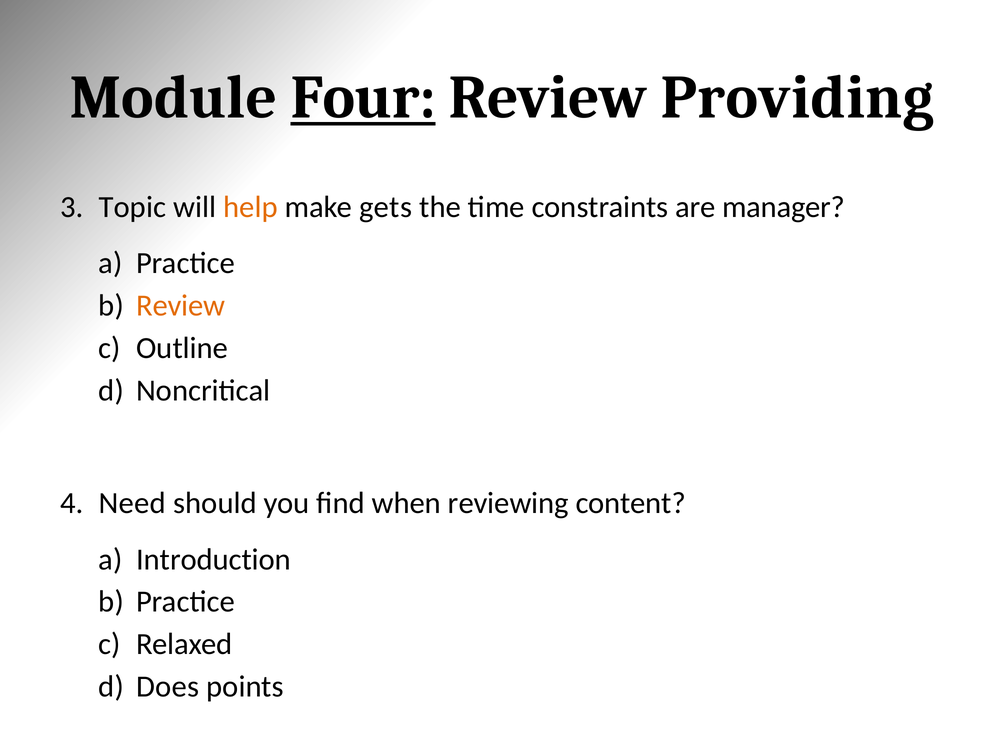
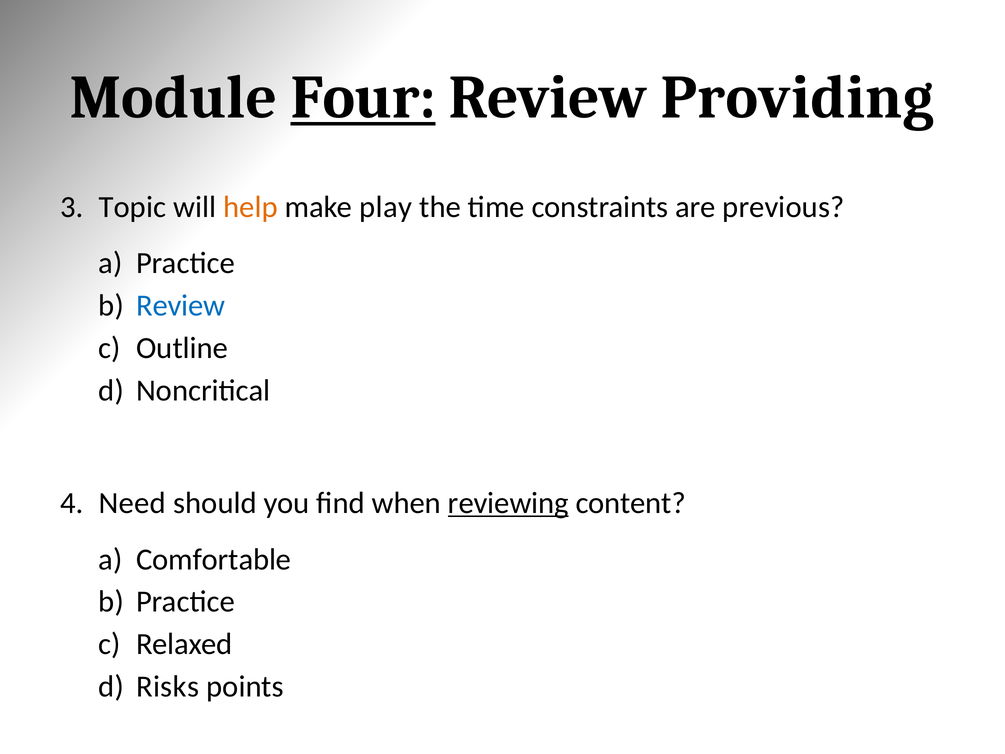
gets: gets -> play
manager: manager -> previous
Review at (181, 306) colour: orange -> blue
reviewing underline: none -> present
Introduction: Introduction -> Comfortable
Does: Does -> Risks
